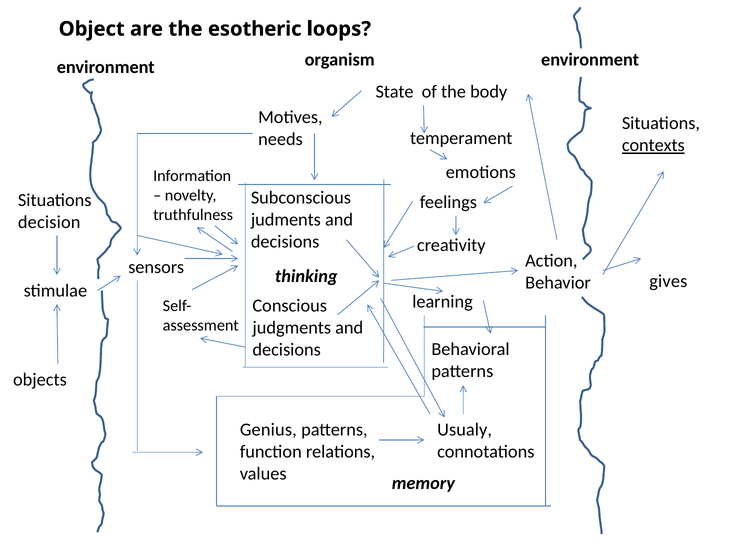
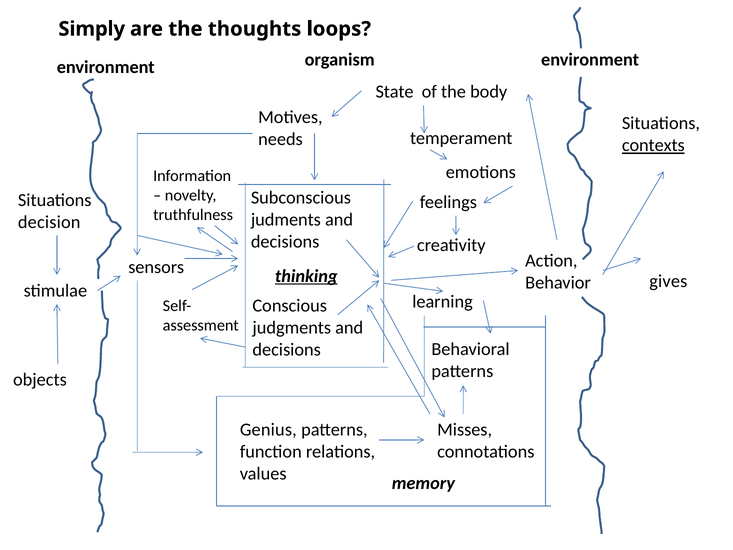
Object: Object -> Simply
esotheric: esotheric -> thoughts
thinking underline: none -> present
Usualy: Usualy -> Misses
